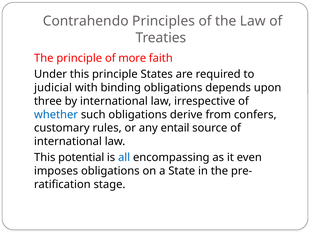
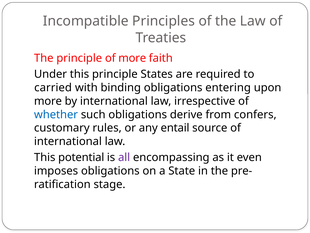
Contrahendo: Contrahendo -> Incompatible
judicial: judicial -> carried
depends: depends -> entering
three at (48, 101): three -> more
all colour: blue -> purple
